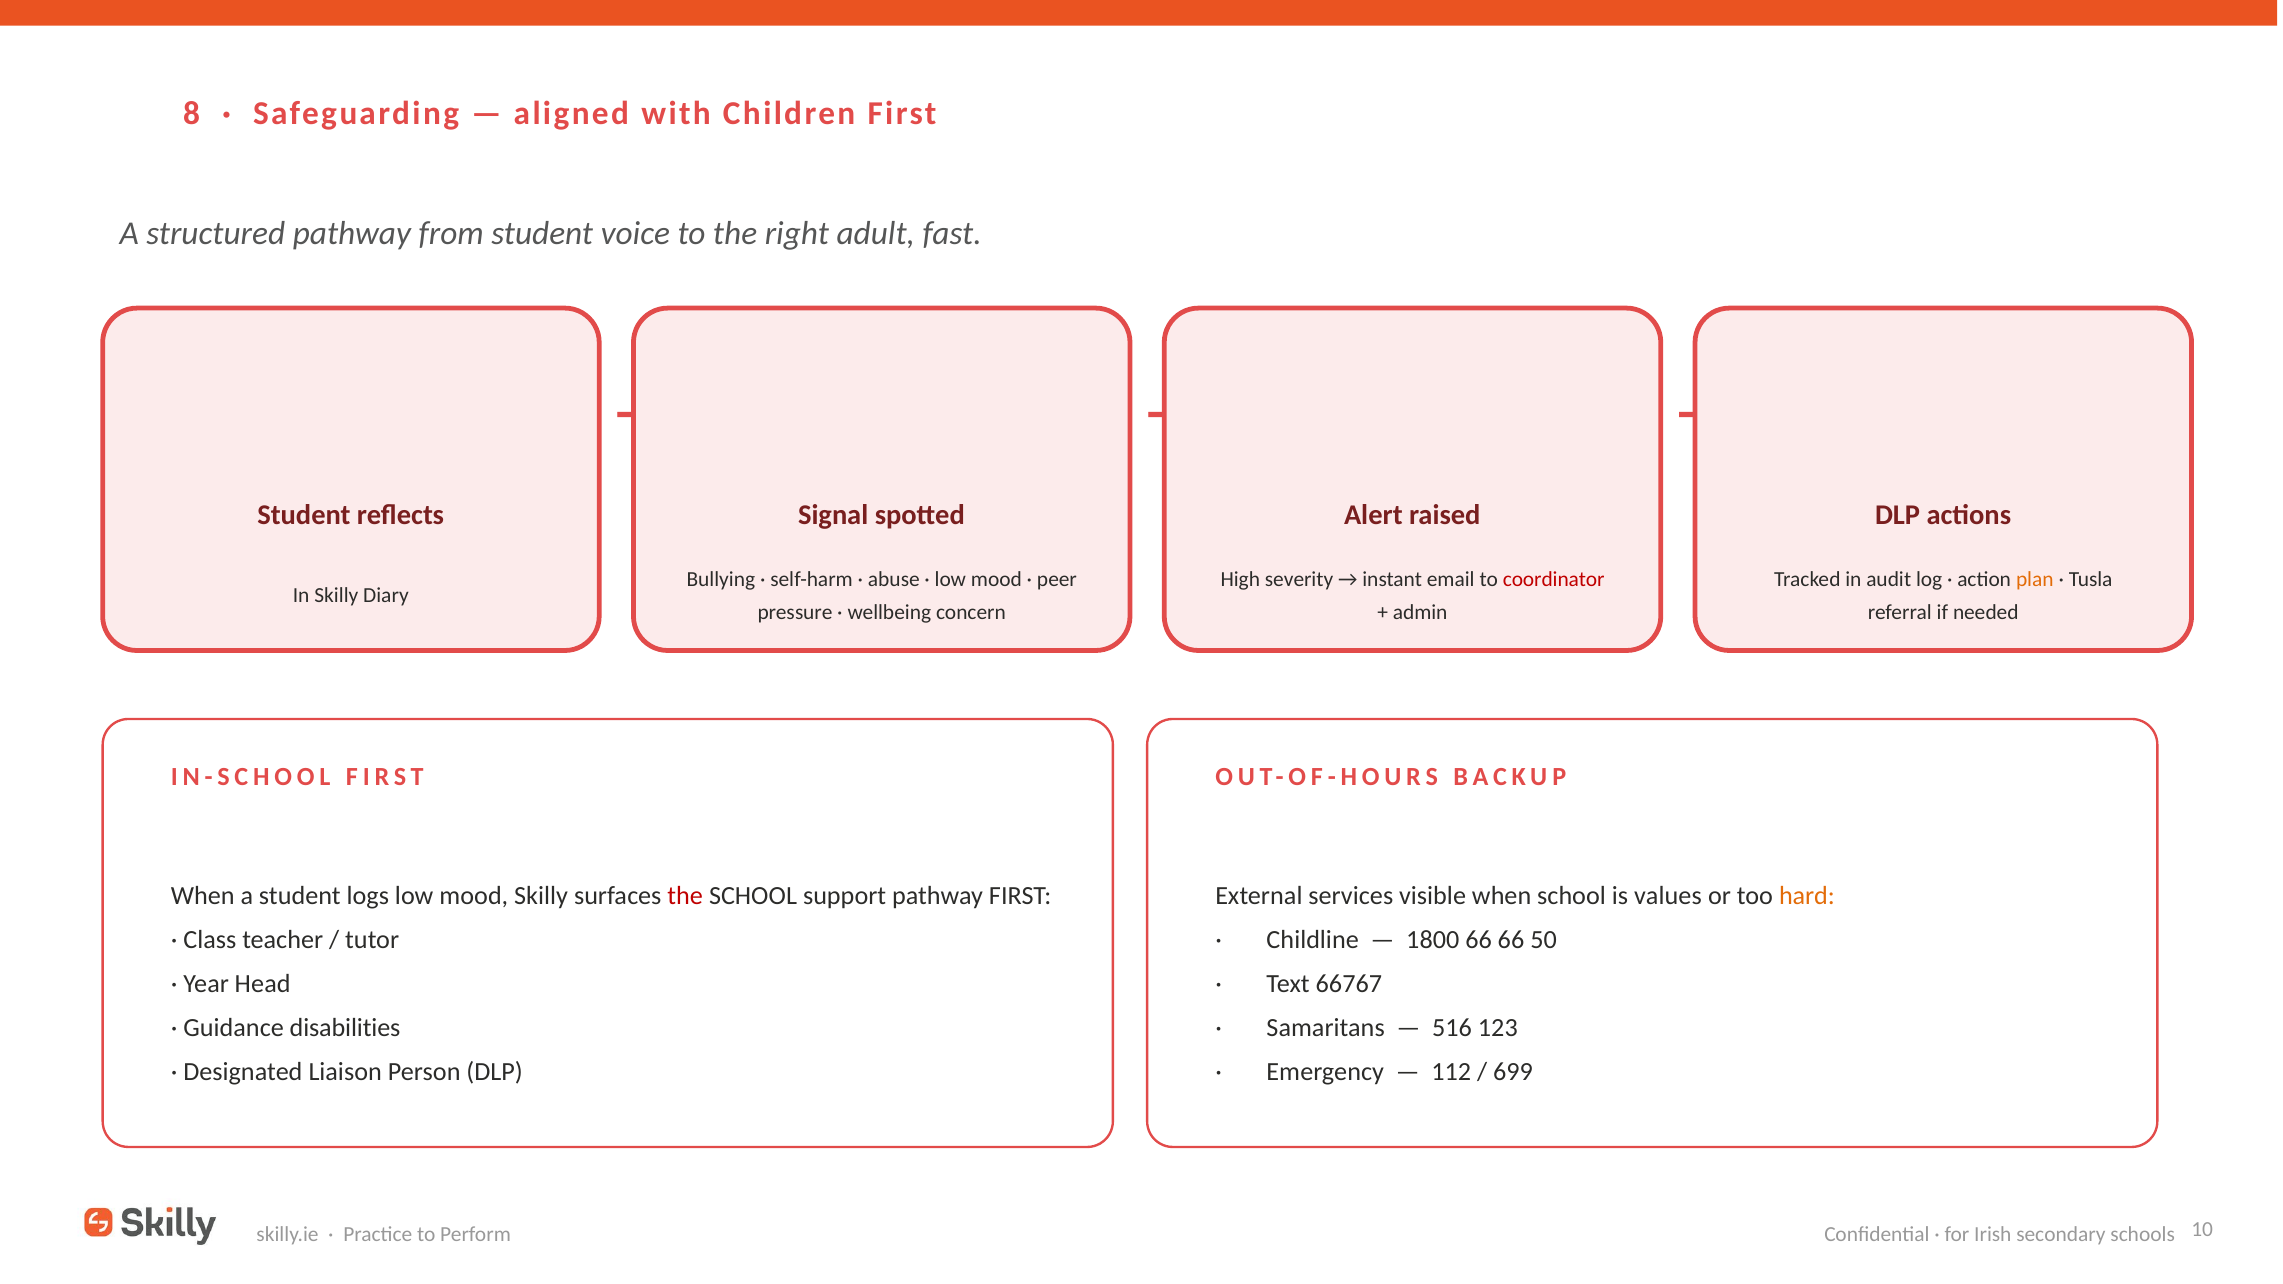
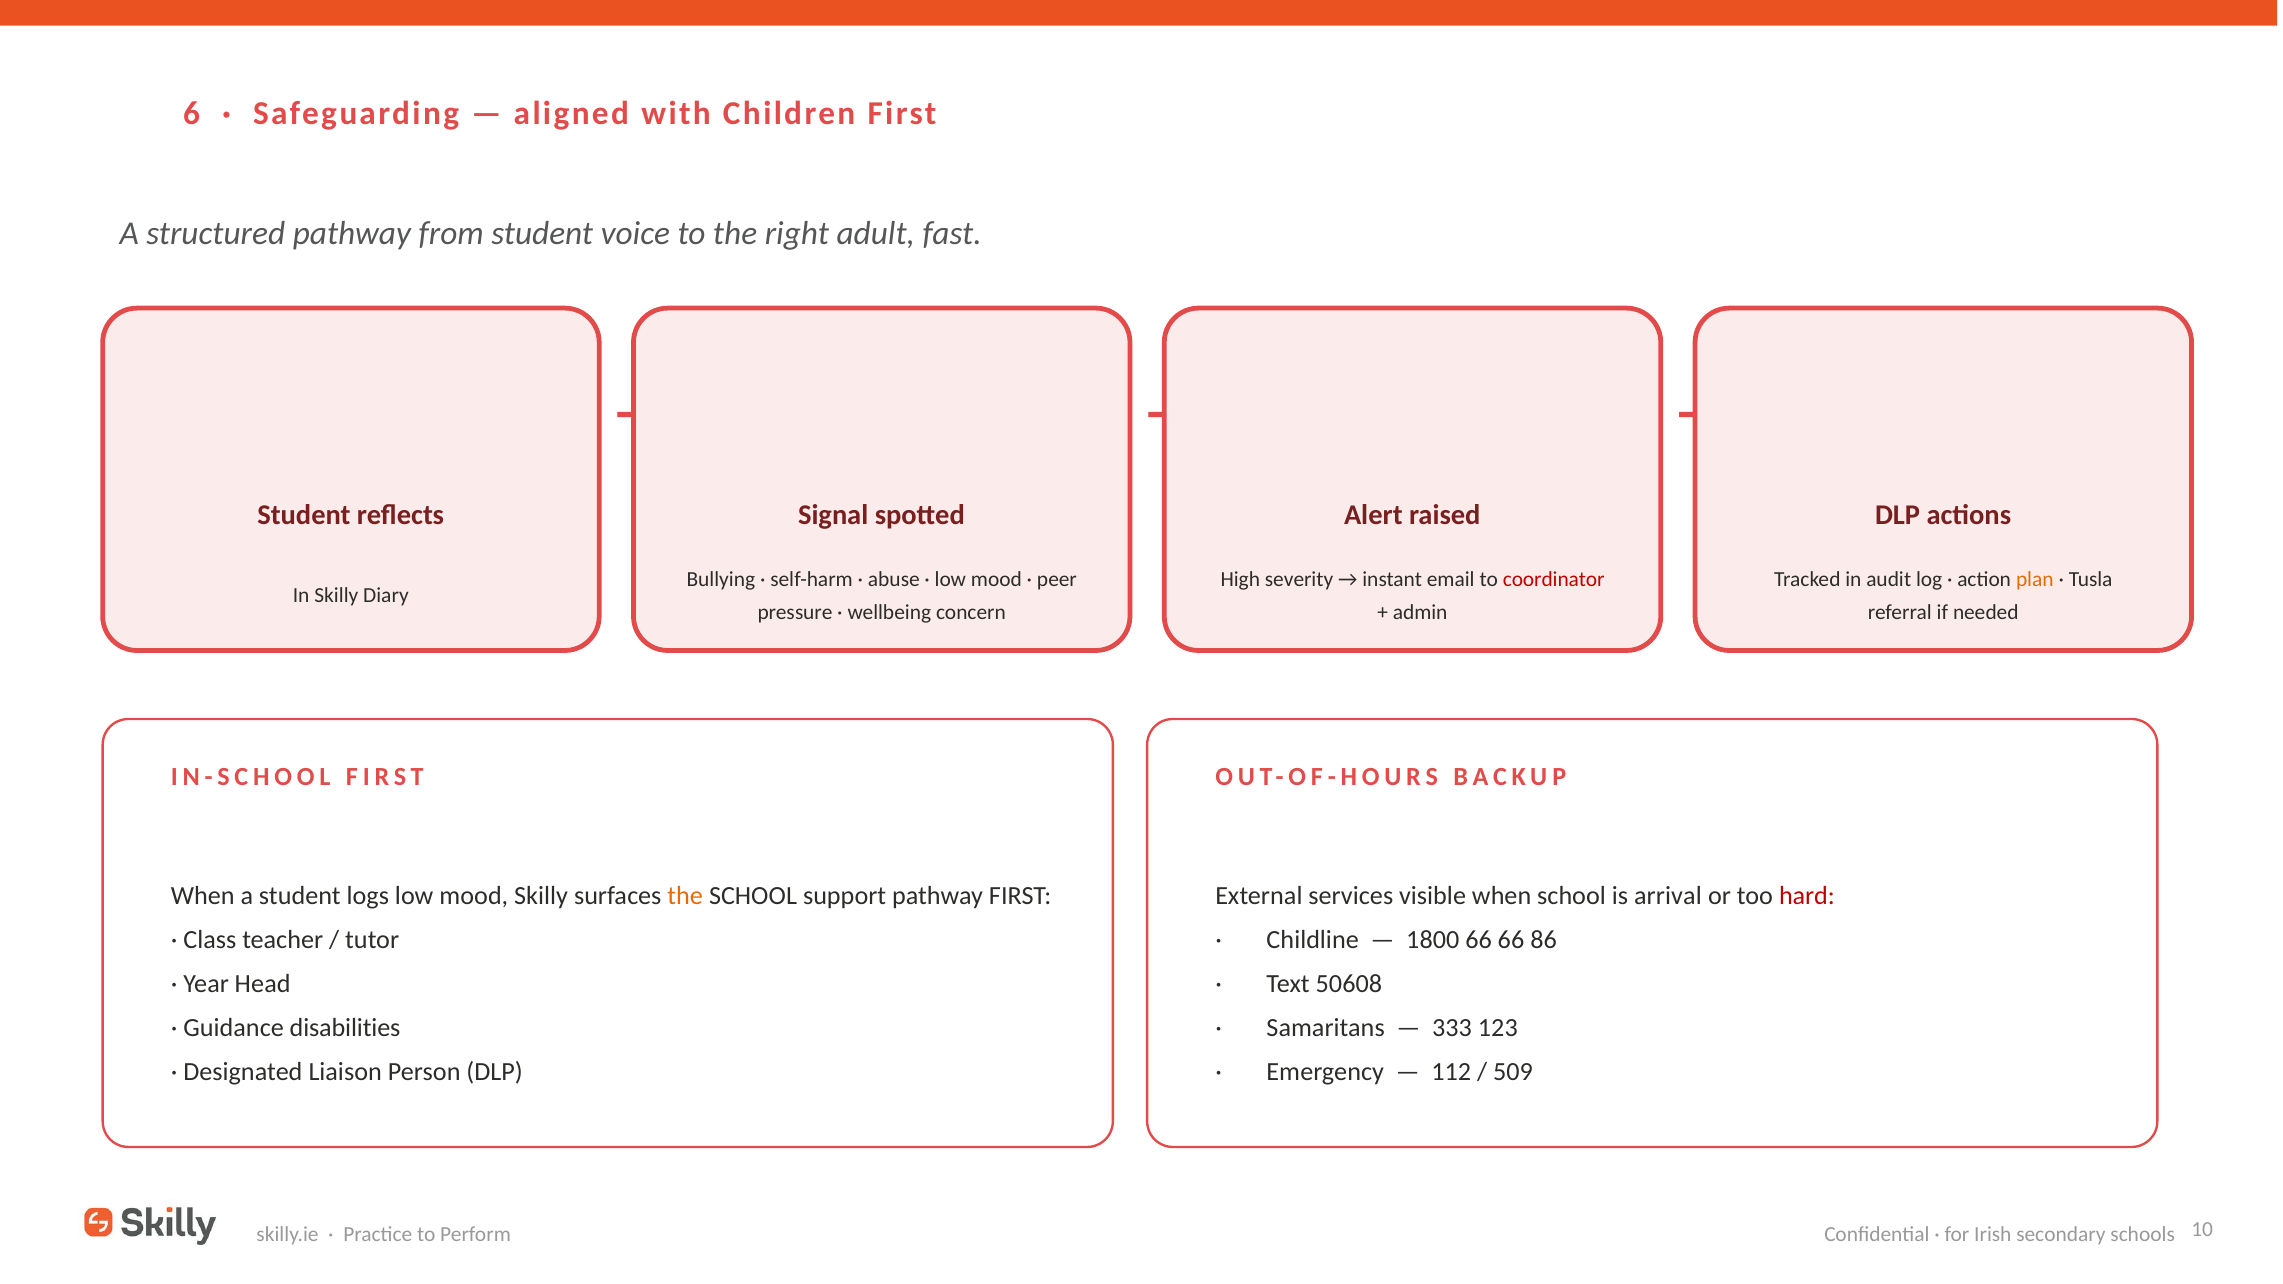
8: 8 -> 6
the at (685, 896) colour: red -> orange
values: values -> arrival
hard colour: orange -> red
50: 50 -> 86
66767: 66767 -> 50608
516: 516 -> 333
699: 699 -> 509
